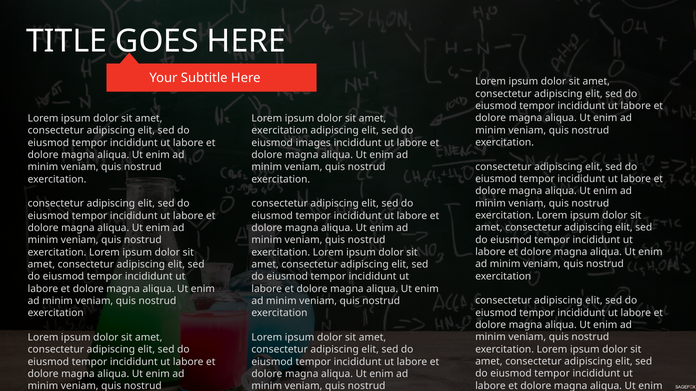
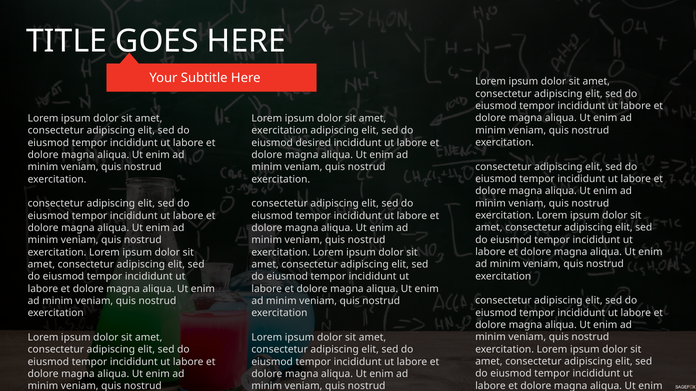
images: images -> desired
